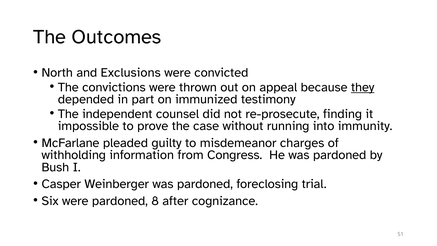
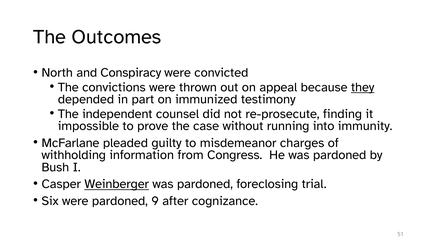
Exclusions: Exclusions -> Conspiracy
Weinberger underline: none -> present
8: 8 -> 9
